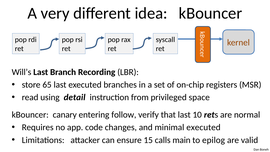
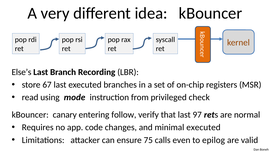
Will’s: Will’s -> Else’s
65: 65 -> 67
detail: detail -> mode
space: space -> check
10: 10 -> 97
15: 15 -> 75
main: main -> even
